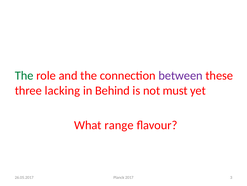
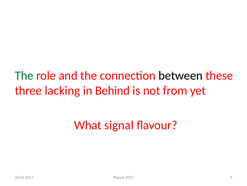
between colour: purple -> black
must: must -> from
range: range -> signal
